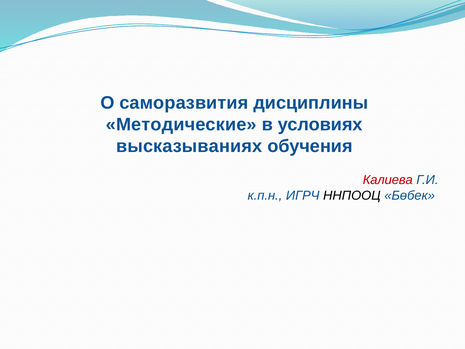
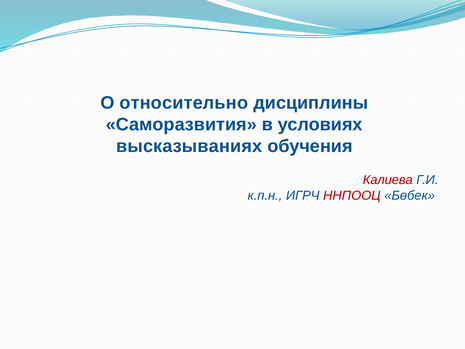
саморазвития: саморазвития -> относительно
Методические: Методические -> Саморазвития
ННПООЦ colour: black -> red
